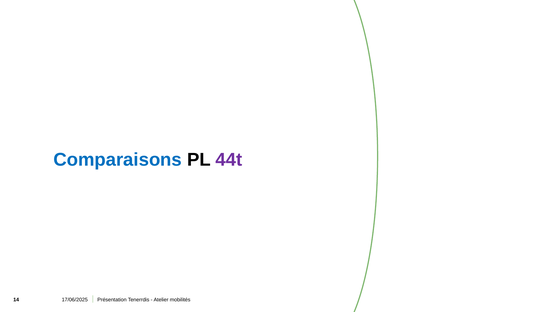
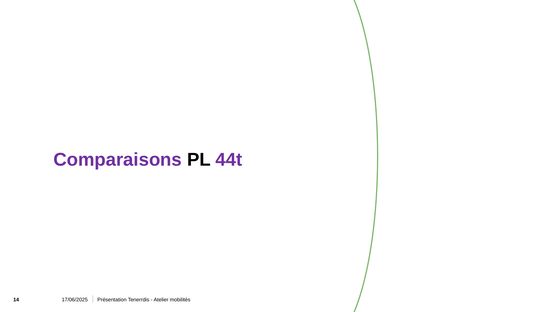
Comparaisons colour: blue -> purple
